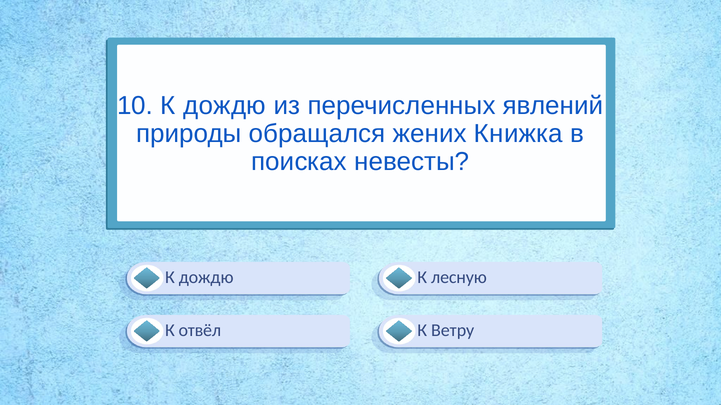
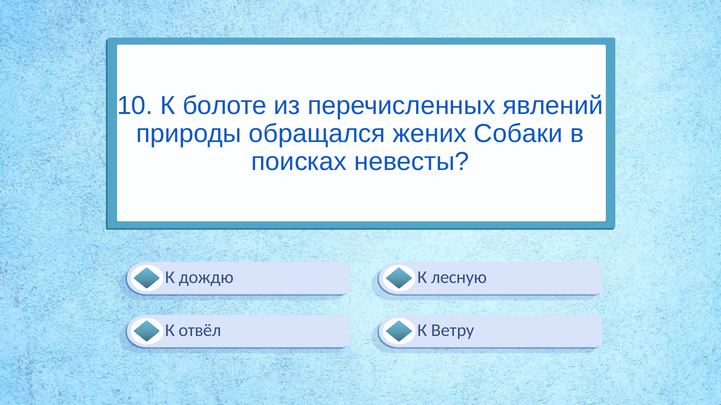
10 К дождю: дождю -> болоте
Книжка: Книжка -> Собаки
